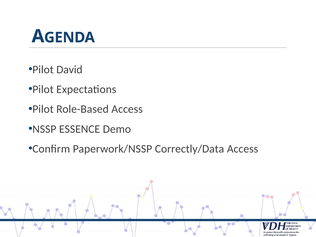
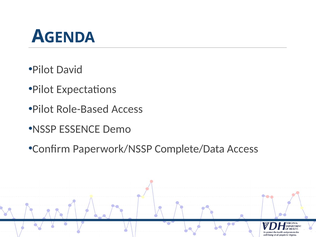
Correctly/Data: Correctly/Data -> Complete/Data
